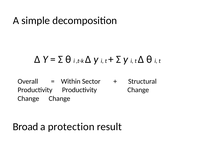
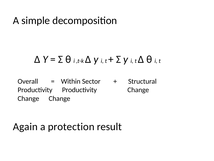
Broad: Broad -> Again
